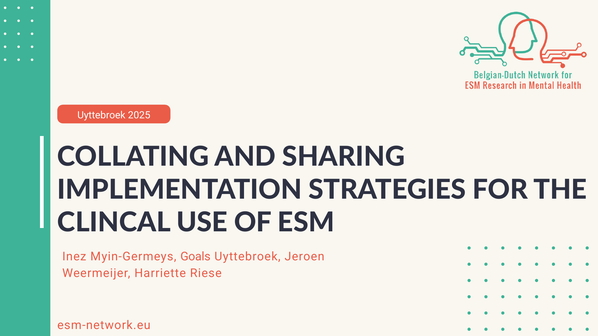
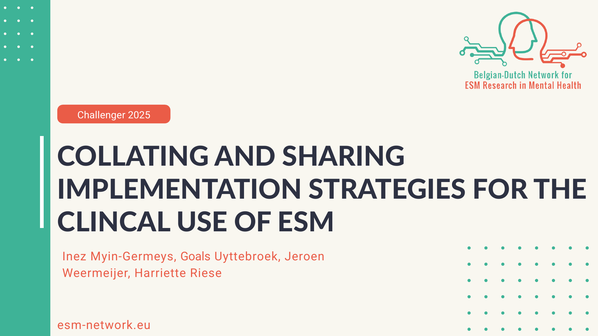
Uyttebroek at (101, 115): Uyttebroek -> Challenger
